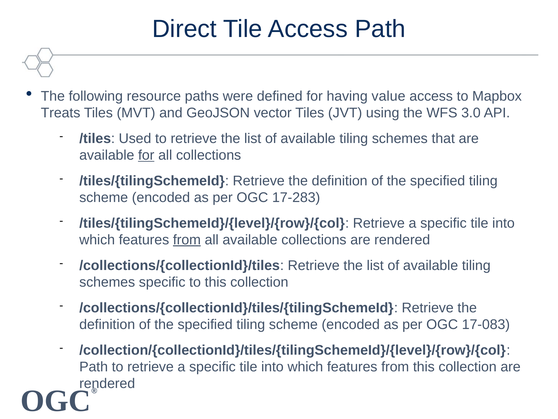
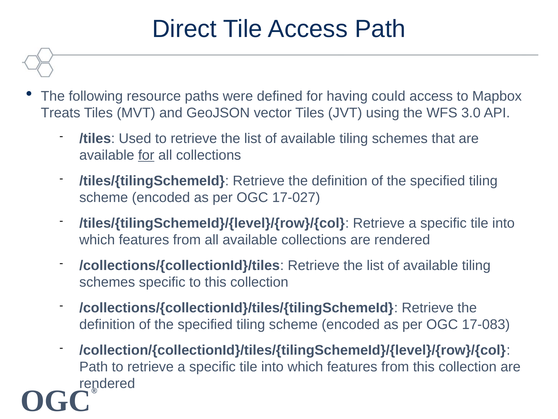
value: value -> could
17-283: 17-283 -> 17-027
from at (187, 240) underline: present -> none
